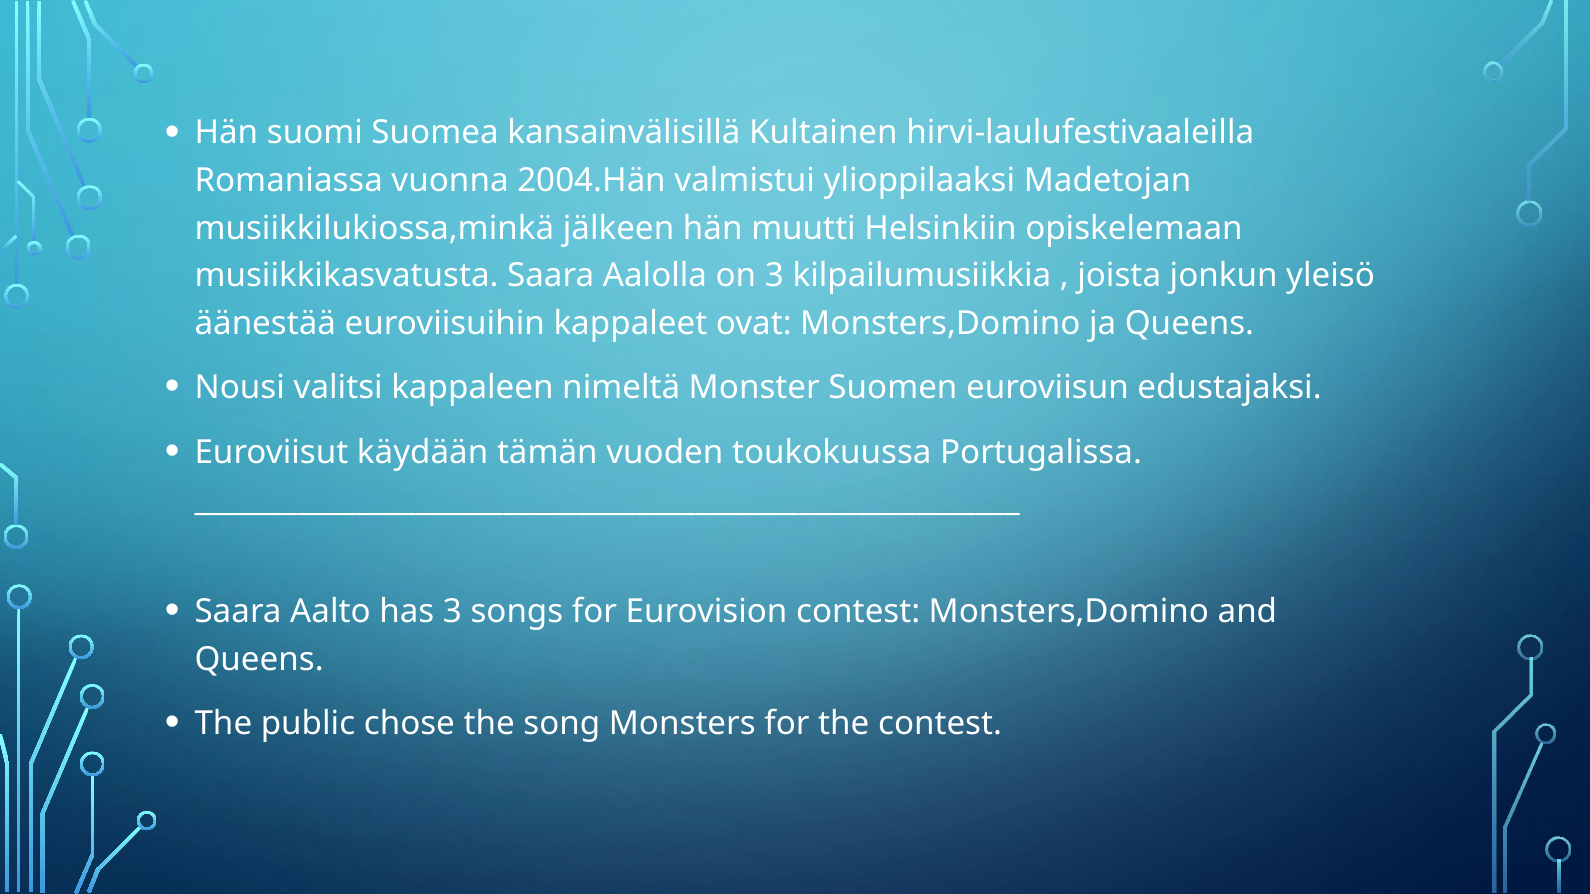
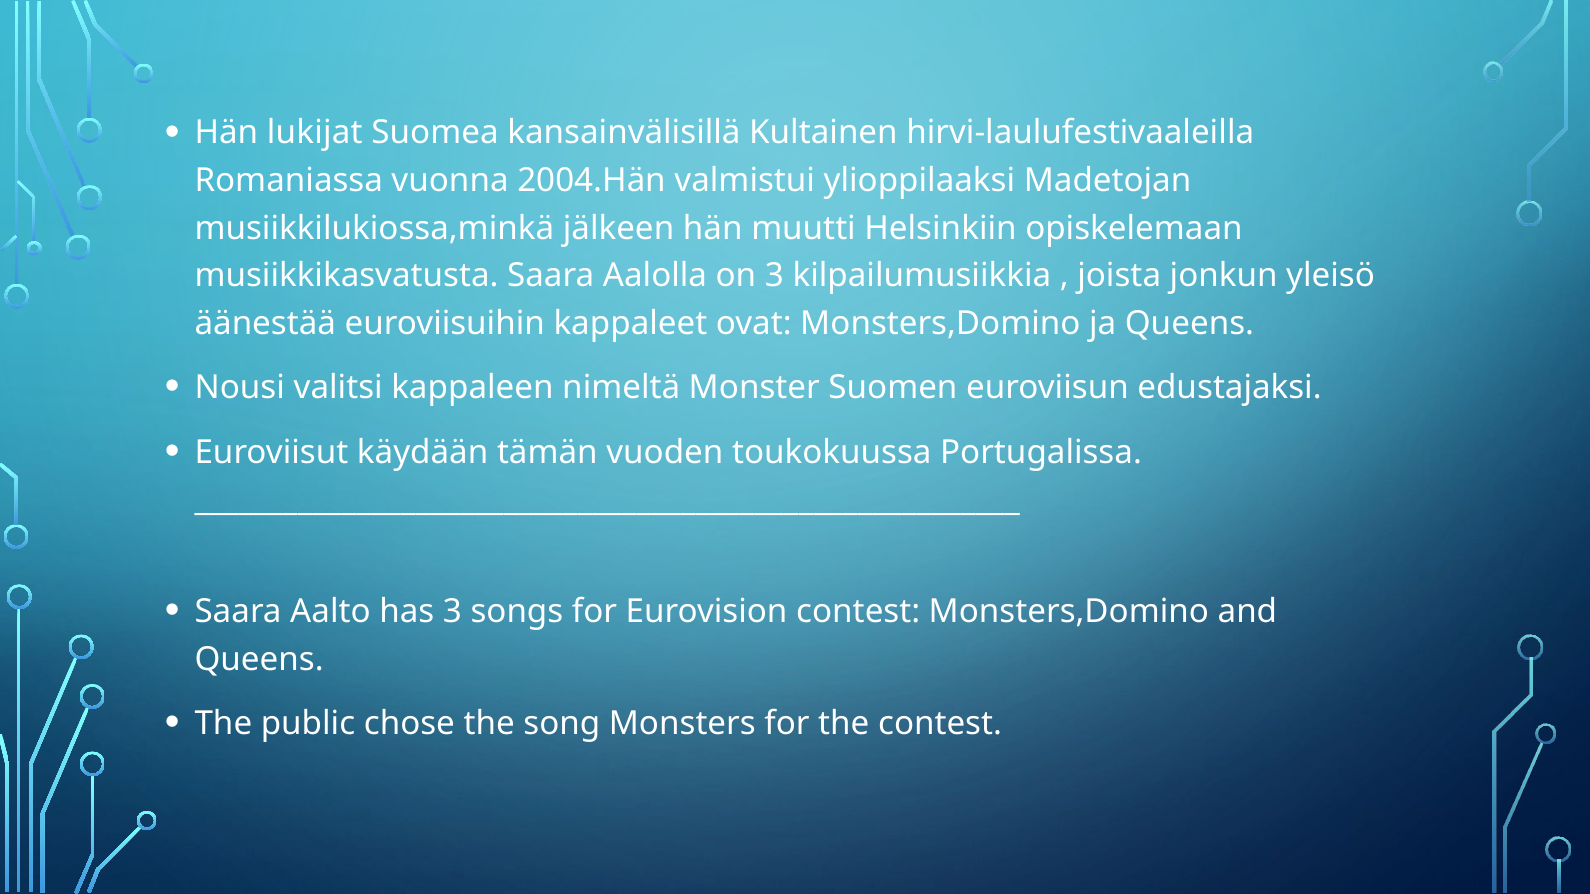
suomi: suomi -> lukijat
